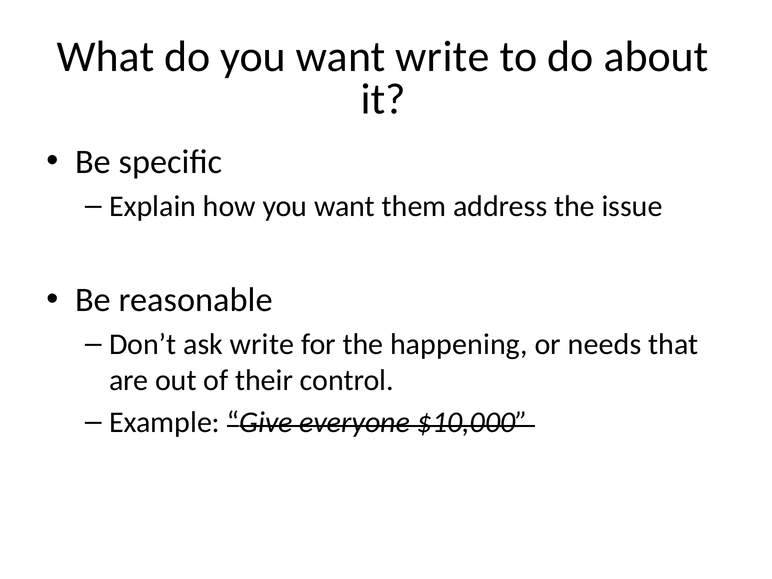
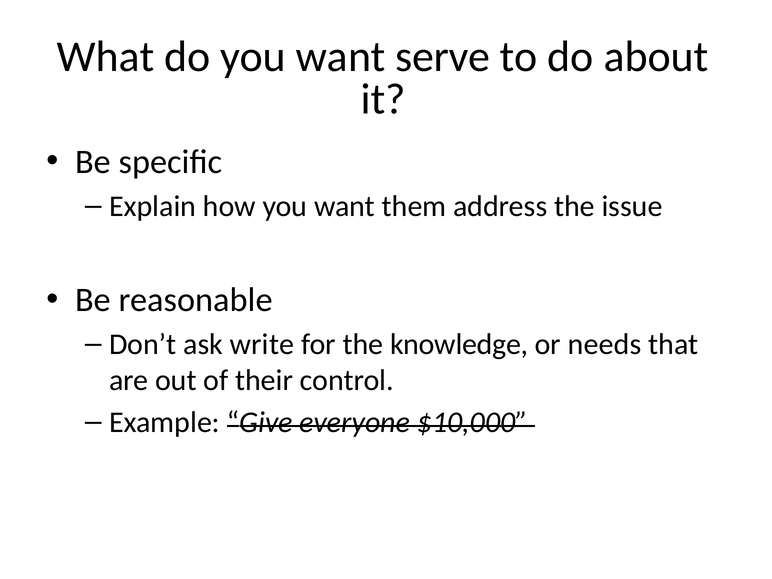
want write: write -> serve
happening: happening -> knowledge
